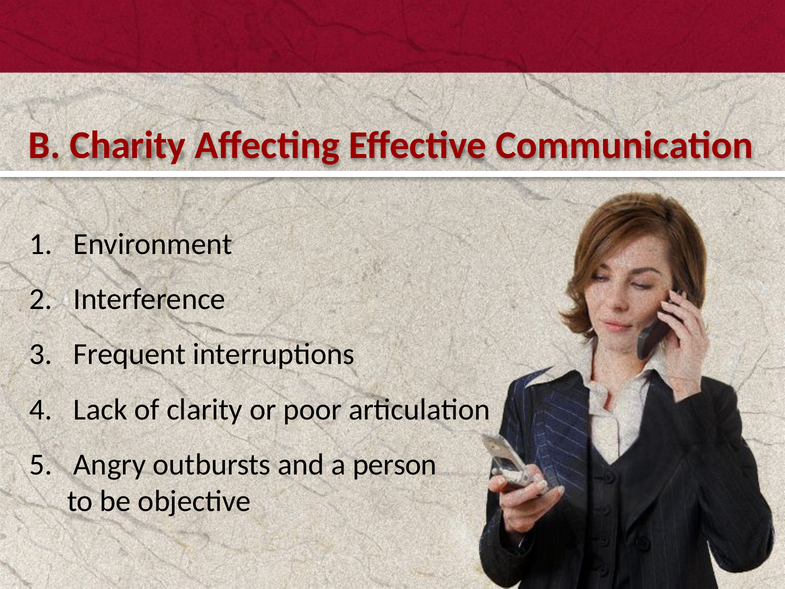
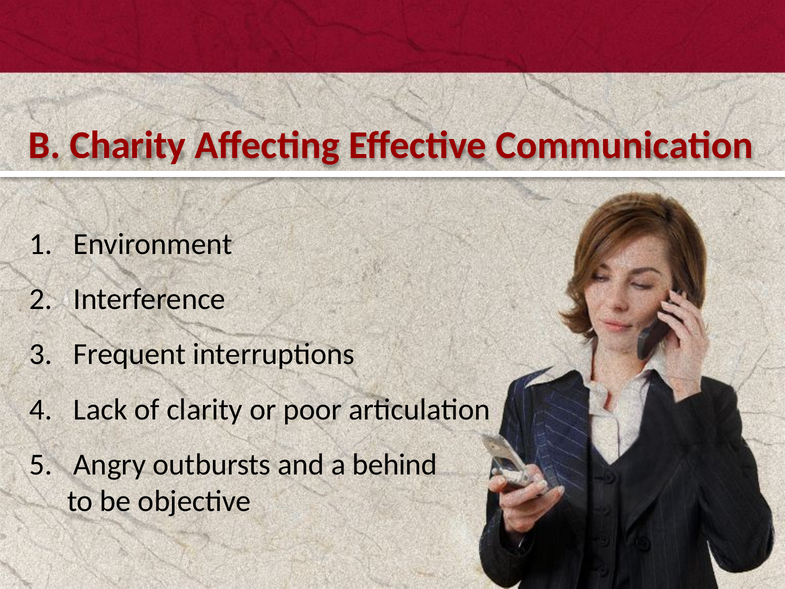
person: person -> behind
